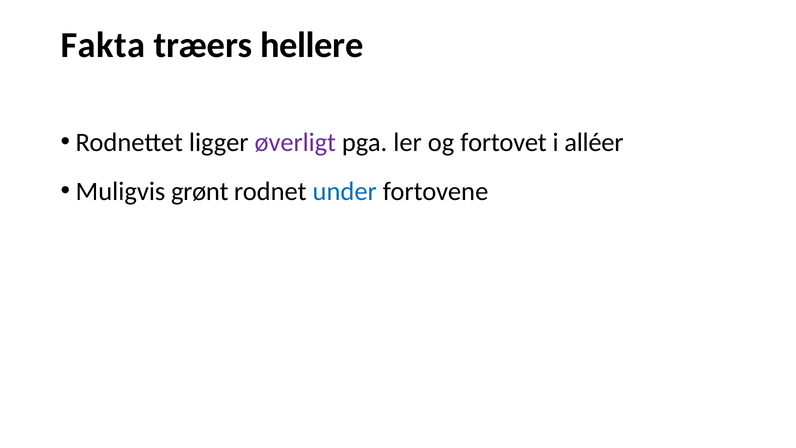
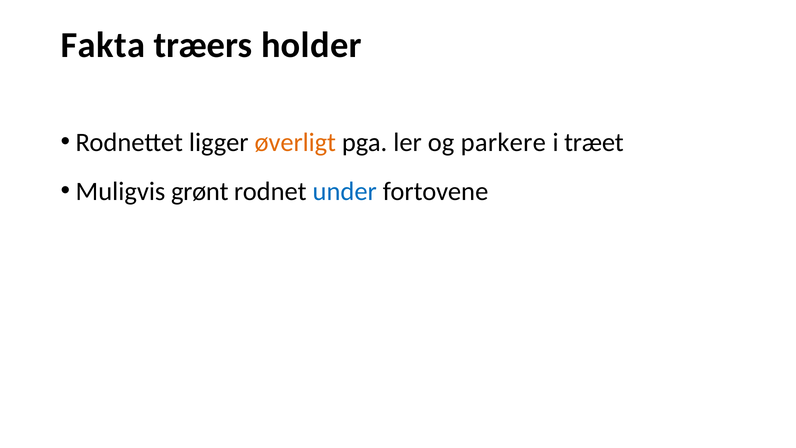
hellere: hellere -> holder
øverligt colour: purple -> orange
fortovet: fortovet -> parkere
alléer: alléer -> træet
